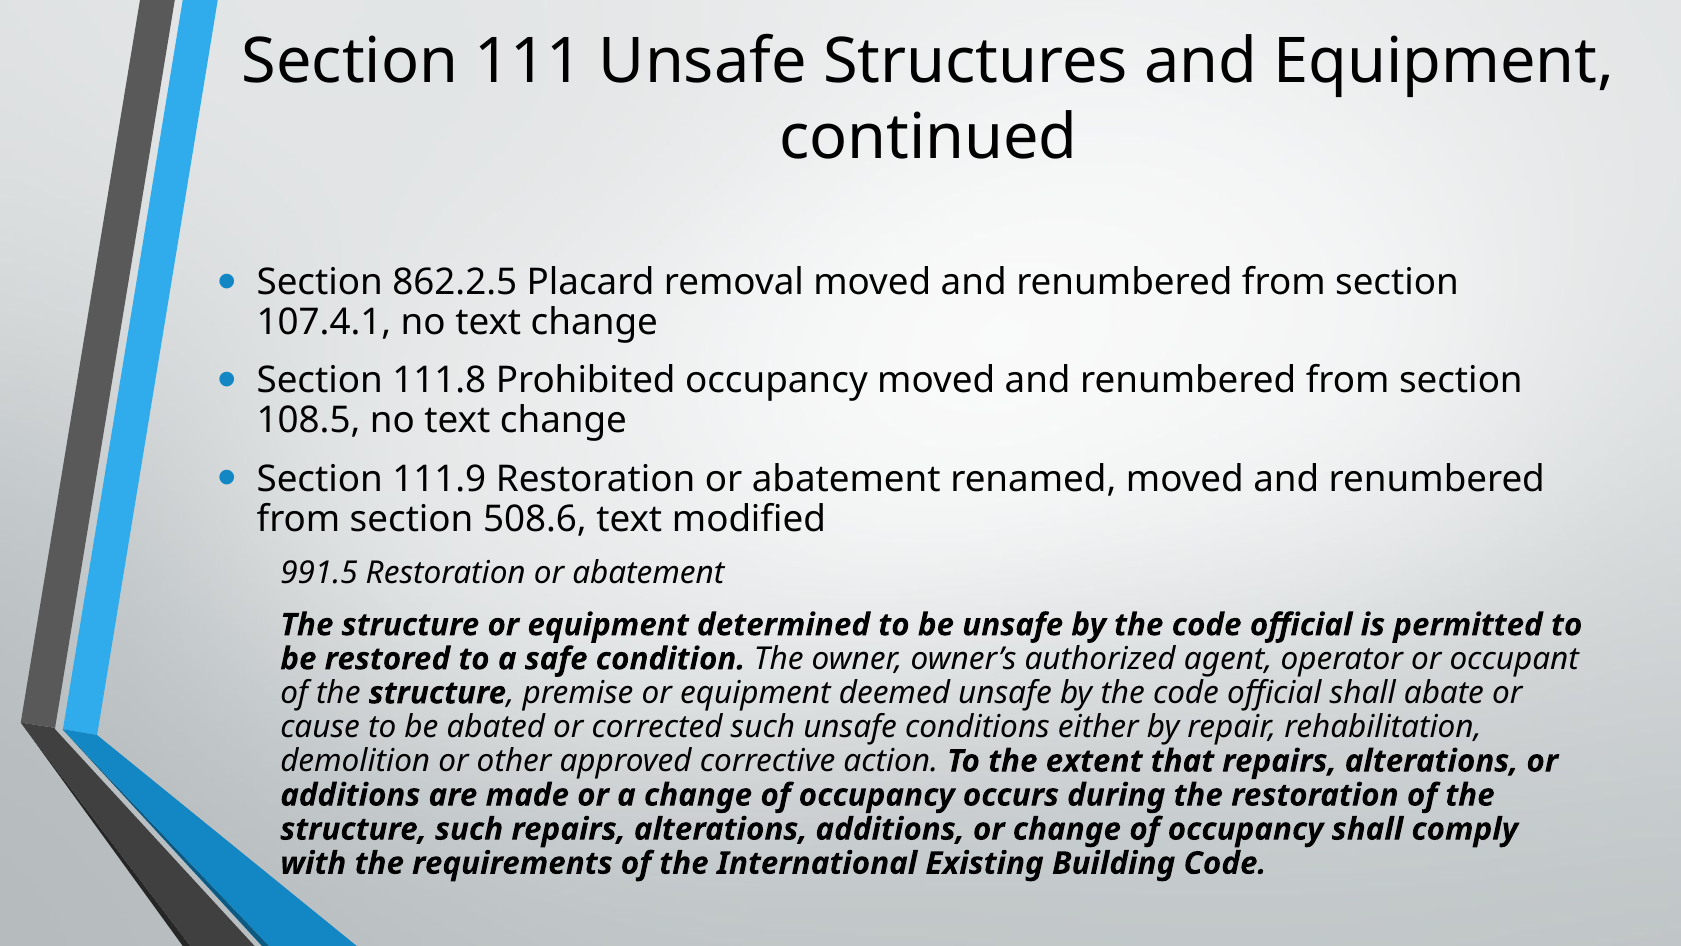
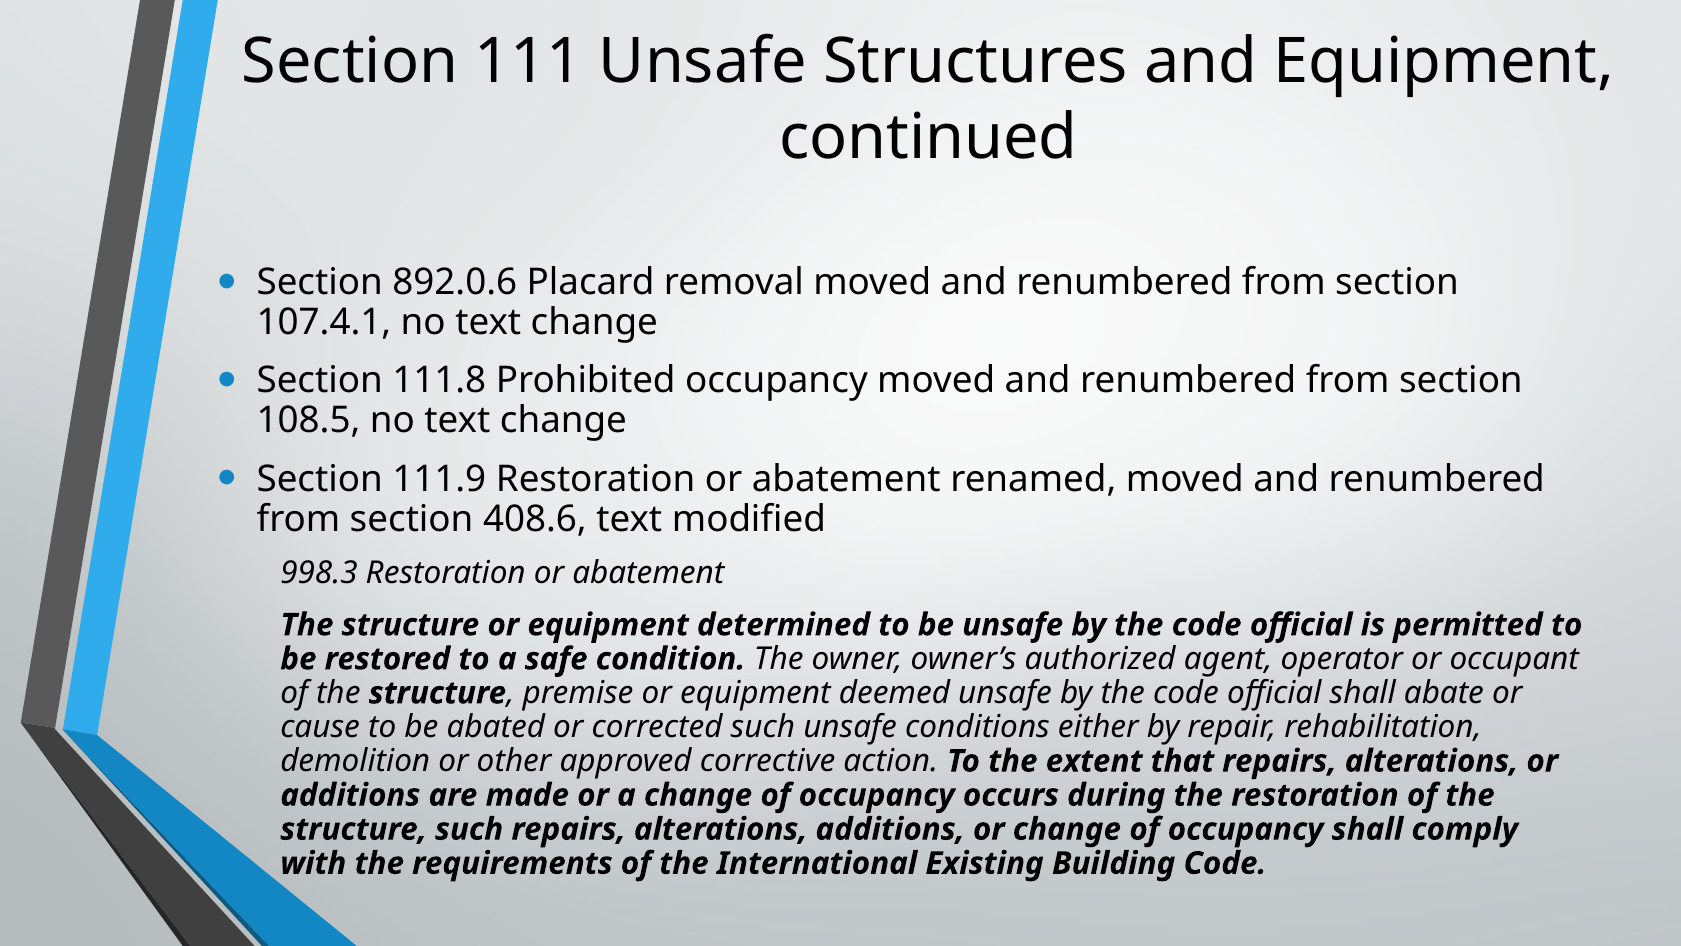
862.2.5: 862.2.5 -> 892.0.6
508.6: 508.6 -> 408.6
991.5: 991.5 -> 998.3
